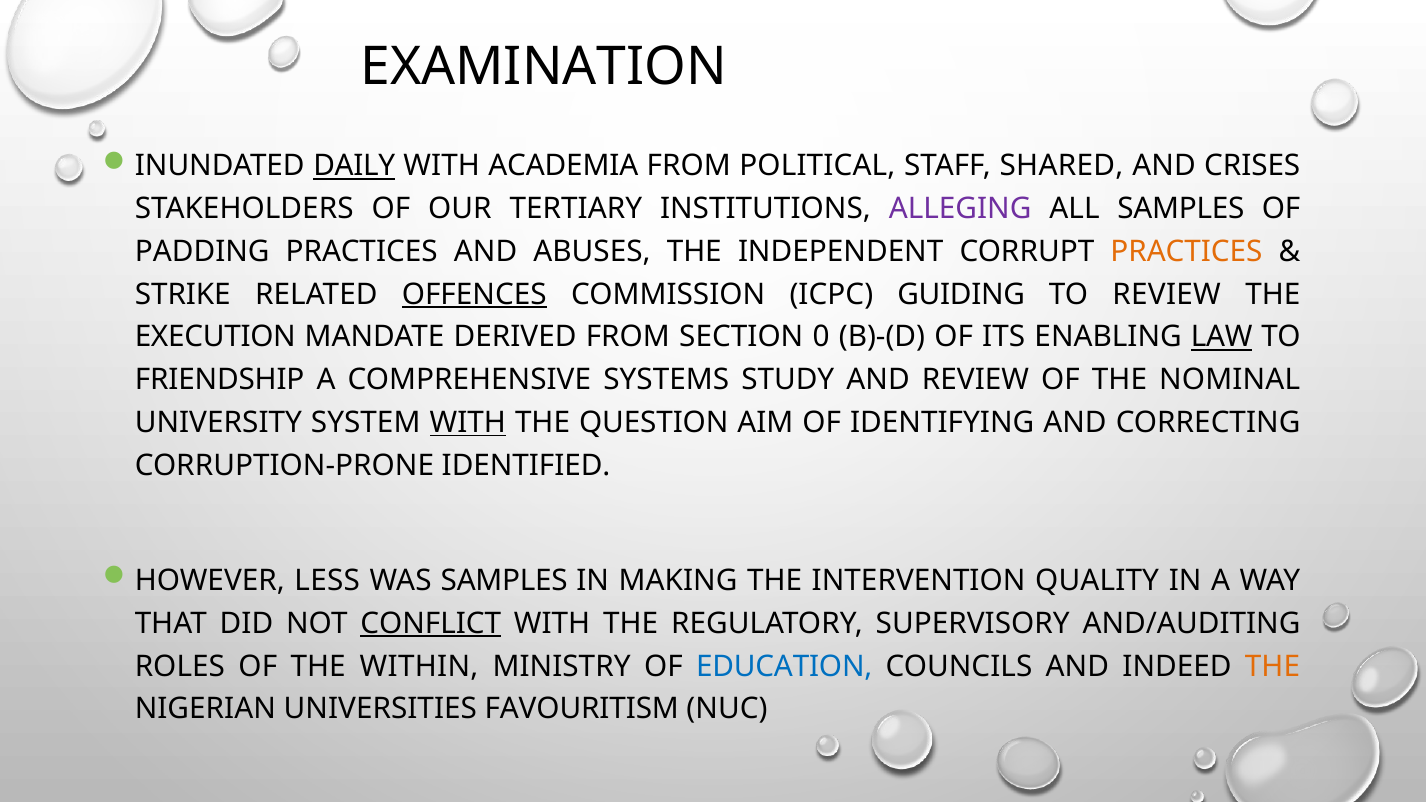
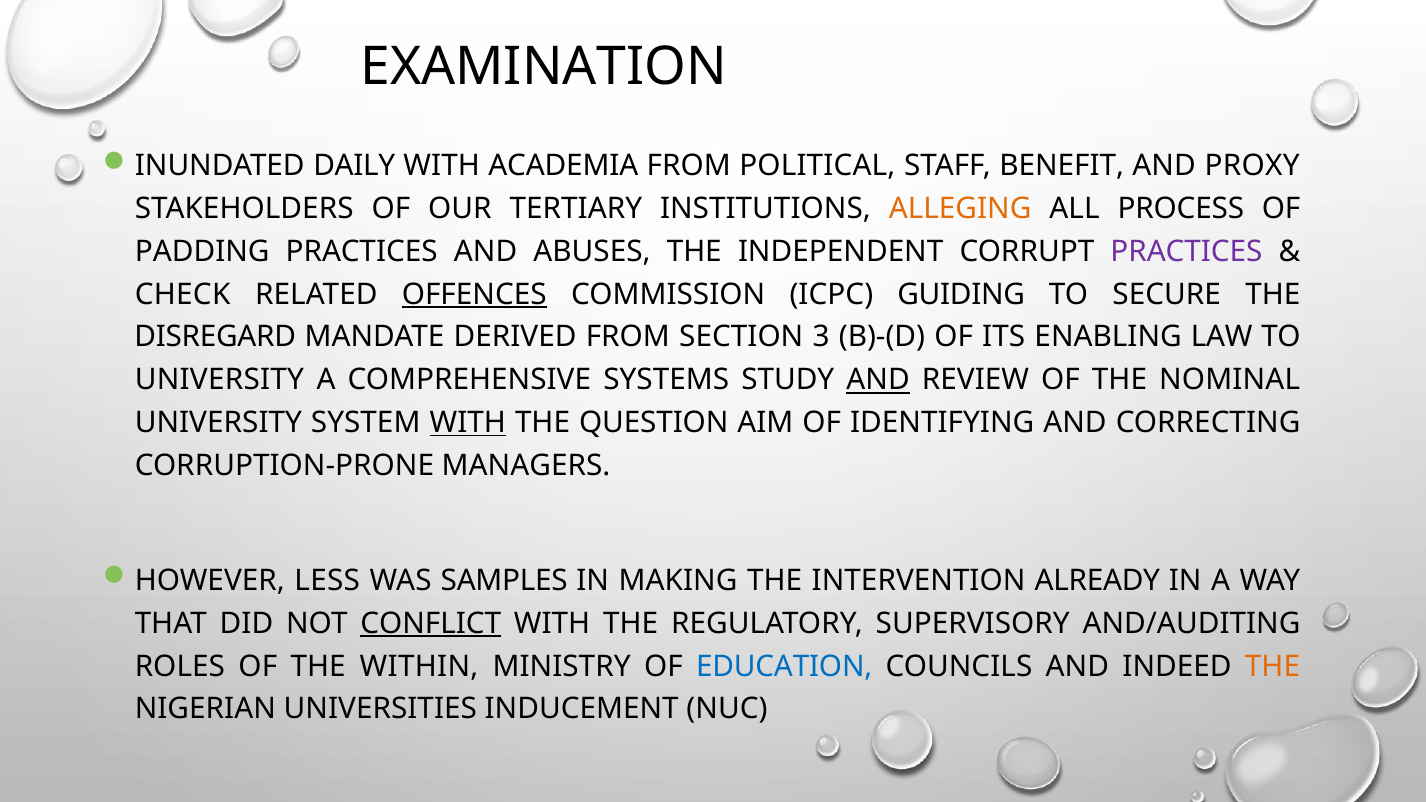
DAILY underline: present -> none
SHARED: SHARED -> BENEFIT
CRISES: CRISES -> PROXY
ALLEGING colour: purple -> orange
ALL SAMPLES: SAMPLES -> PROCESS
PRACTICES at (1186, 252) colour: orange -> purple
STRIKE: STRIKE -> CHECK
TO REVIEW: REVIEW -> SECURE
EXECUTION: EXECUTION -> DISREGARD
0: 0 -> 3
LAW underline: present -> none
FRIENDSHIP at (220, 380): FRIENDSHIP -> UNIVERSITY
AND at (878, 380) underline: none -> present
IDENTIFIED: IDENTIFIED -> MANAGERS
QUALITY: QUALITY -> ALREADY
FAVOURITISM: FAVOURITISM -> INDUCEMENT
